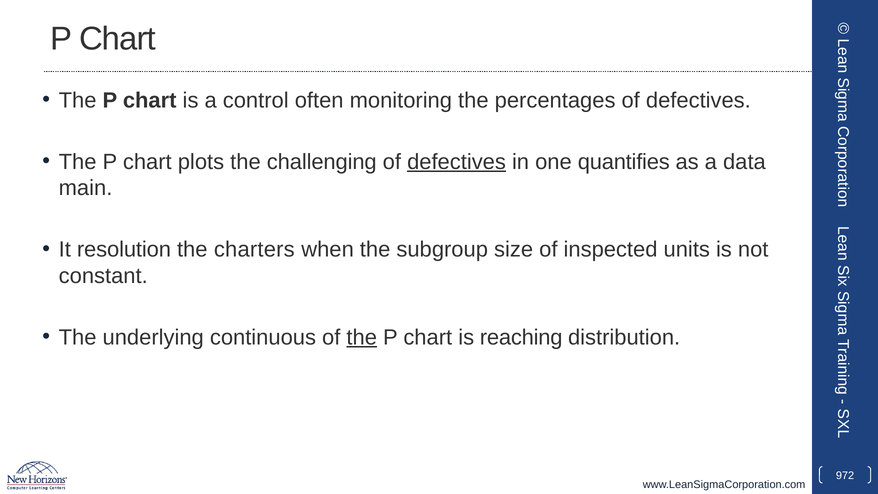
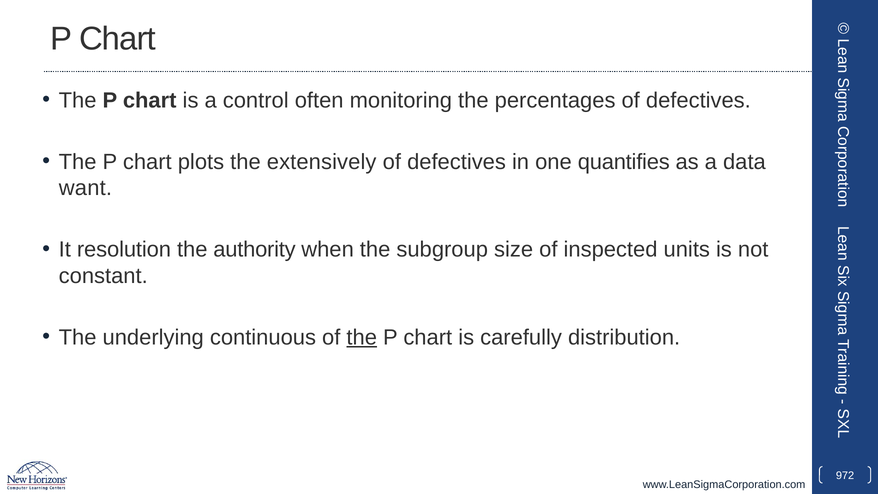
challenging: challenging -> extensively
defectives at (457, 162) underline: present -> none
main: main -> want
charters: charters -> authority
reaching: reaching -> carefully
